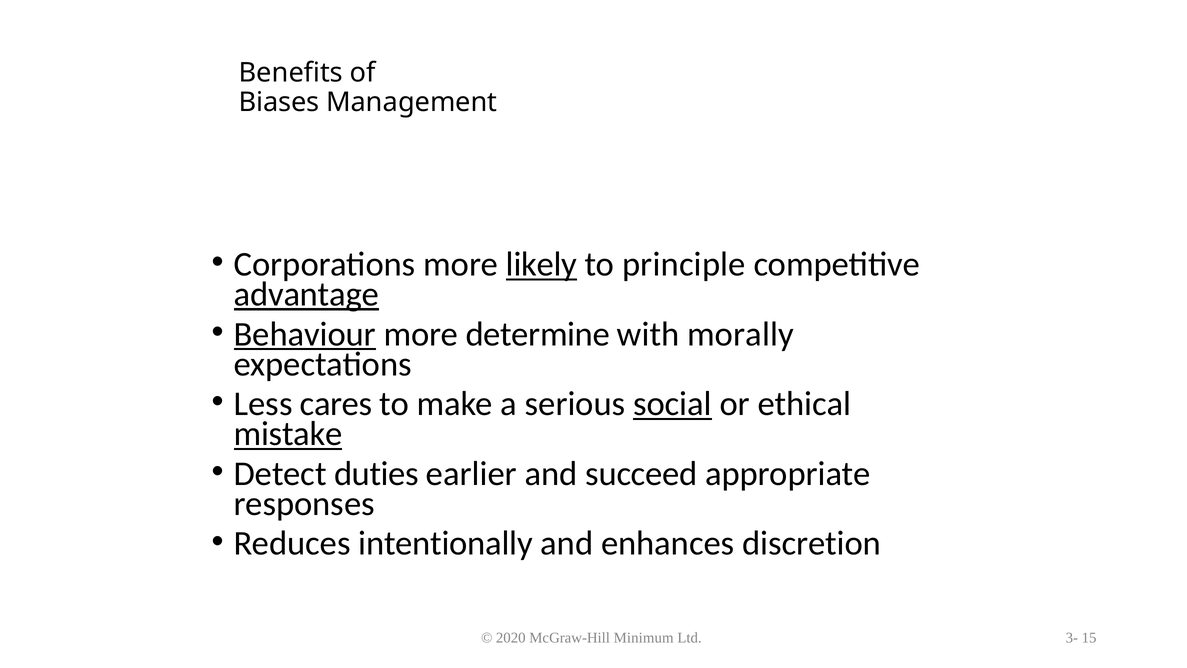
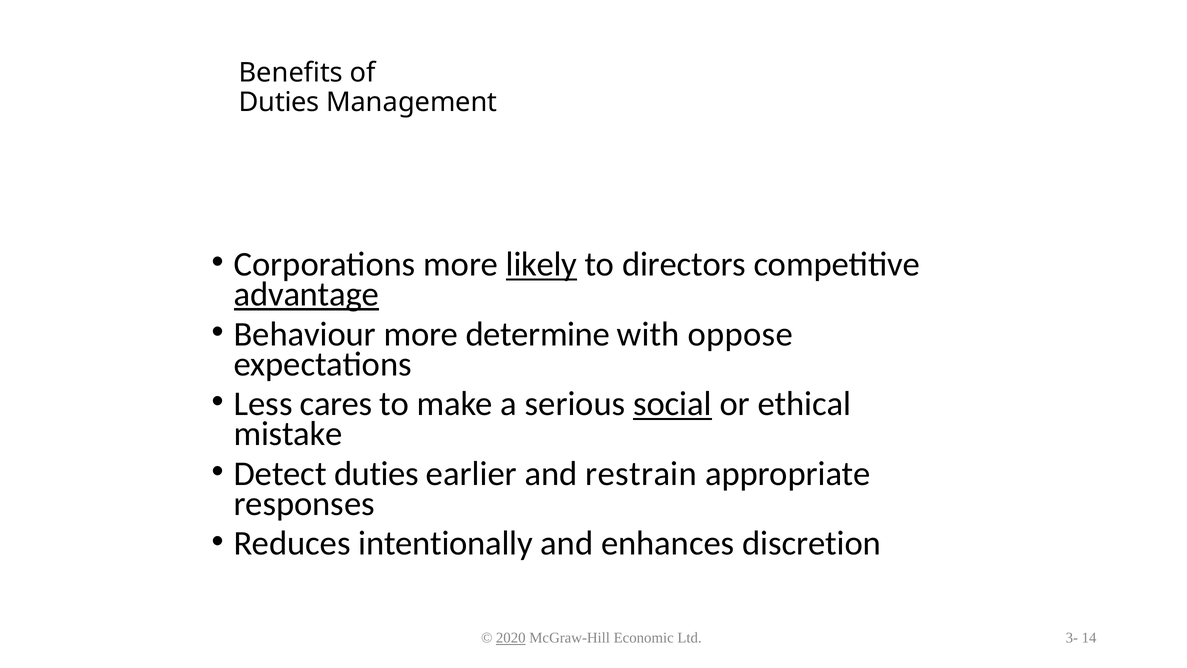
Biases at (279, 102): Biases -> Duties
principle: principle -> directors
Behaviour underline: present -> none
morally: morally -> oppose
mistake underline: present -> none
succeed: succeed -> restrain
2020 underline: none -> present
Minimum: Minimum -> Economic
15: 15 -> 14
